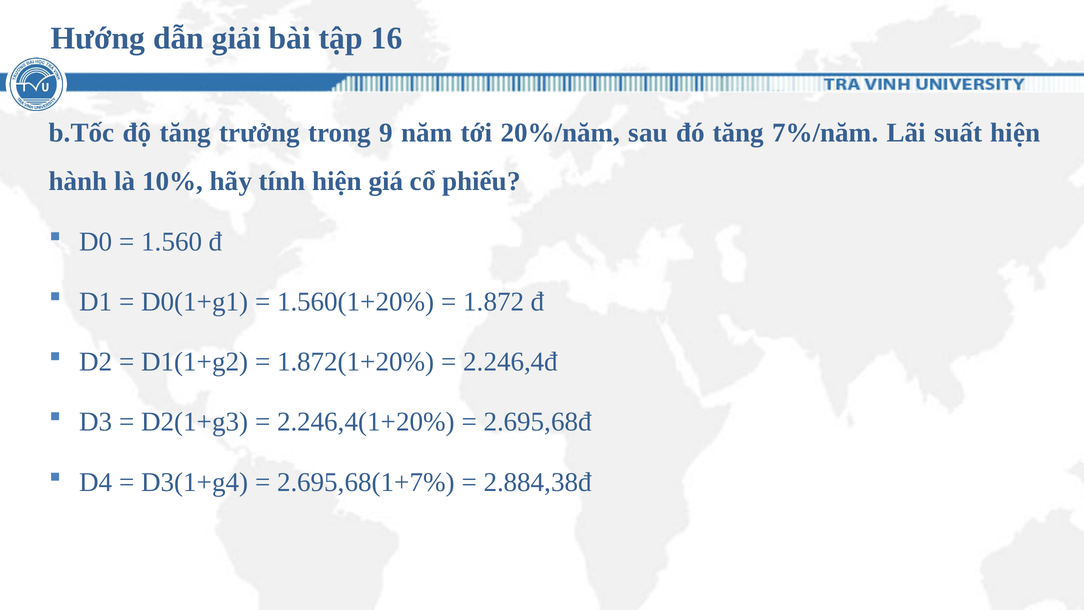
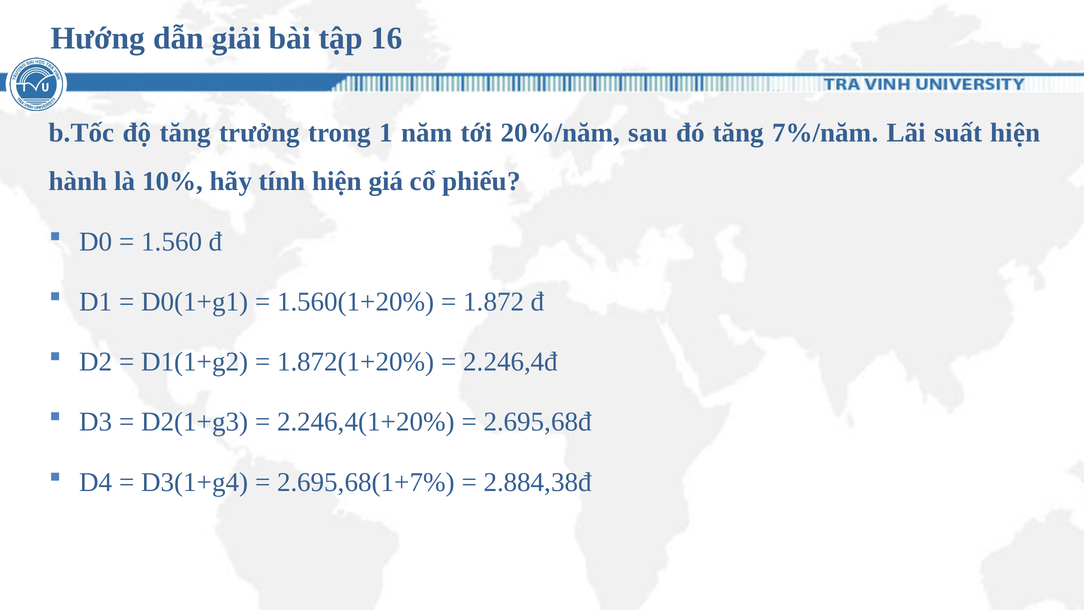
9: 9 -> 1
